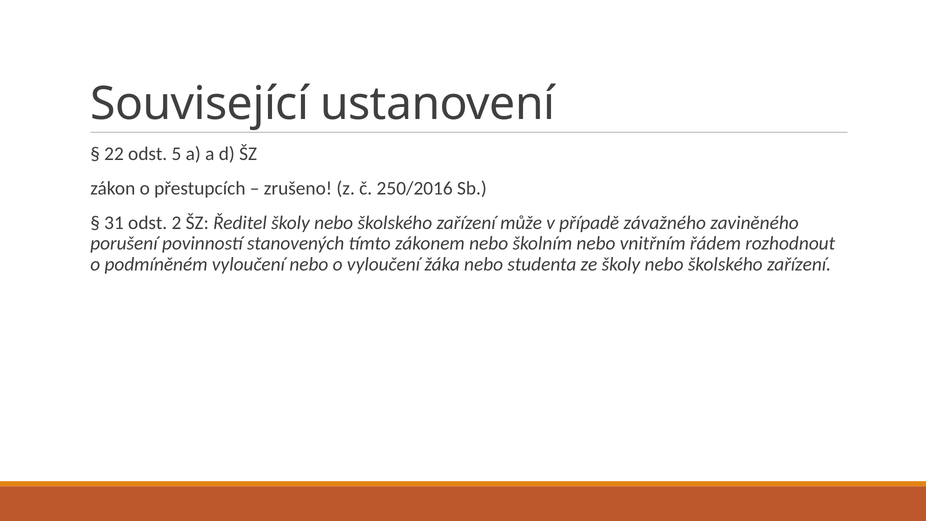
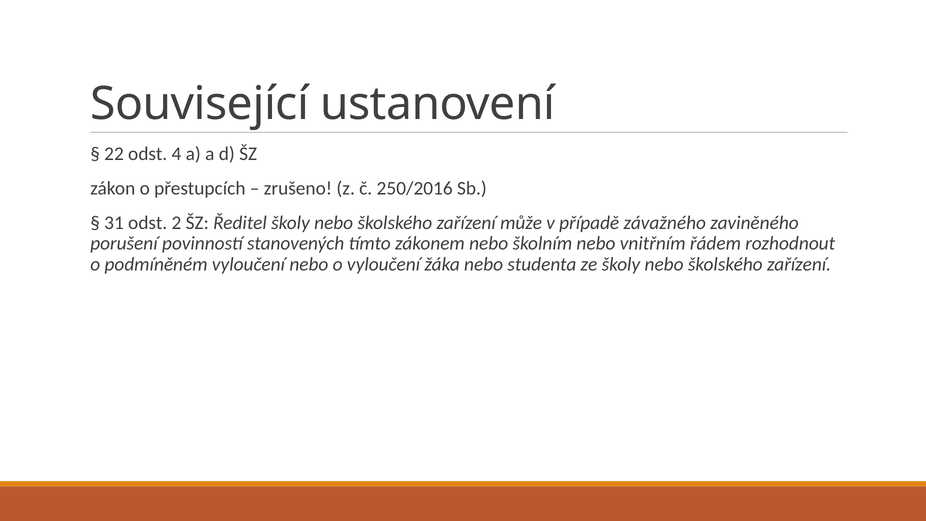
5: 5 -> 4
